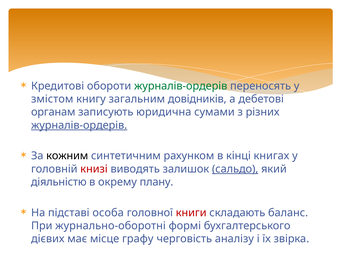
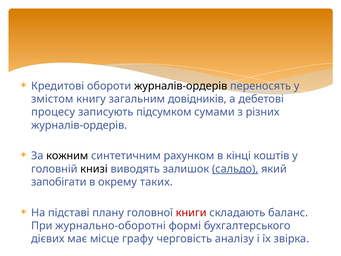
журналів-ордерів at (181, 86) colour: green -> black
органам: органам -> процесу
юридична: юридична -> підсумком
журналів-ордерів at (79, 125) underline: present -> none
книгах: книгах -> коштів
книзі colour: red -> black
діяльністю: діяльністю -> запобігати
плану: плану -> таких
особа: особа -> плану
